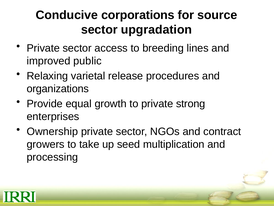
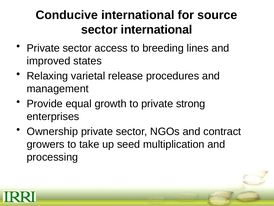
Conducive corporations: corporations -> international
sector upgradation: upgradation -> international
public: public -> states
organizations: organizations -> management
